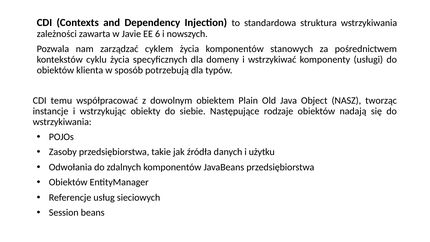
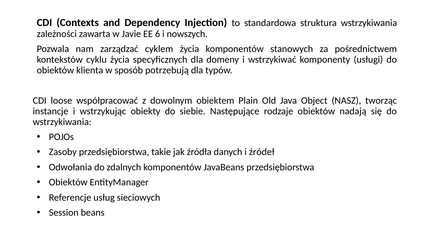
temu: temu -> loose
użytku: użytku -> źródeł
